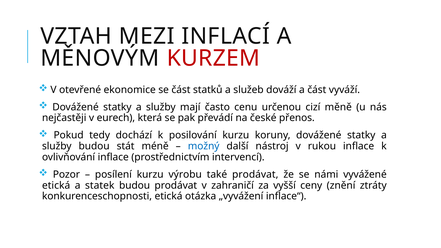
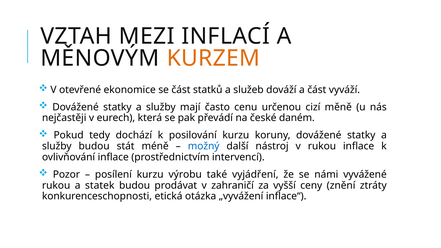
KURZEM colour: red -> orange
přenos: přenos -> daném
také prodávat: prodávat -> vyjádření
etická at (56, 185): etická -> rukou
